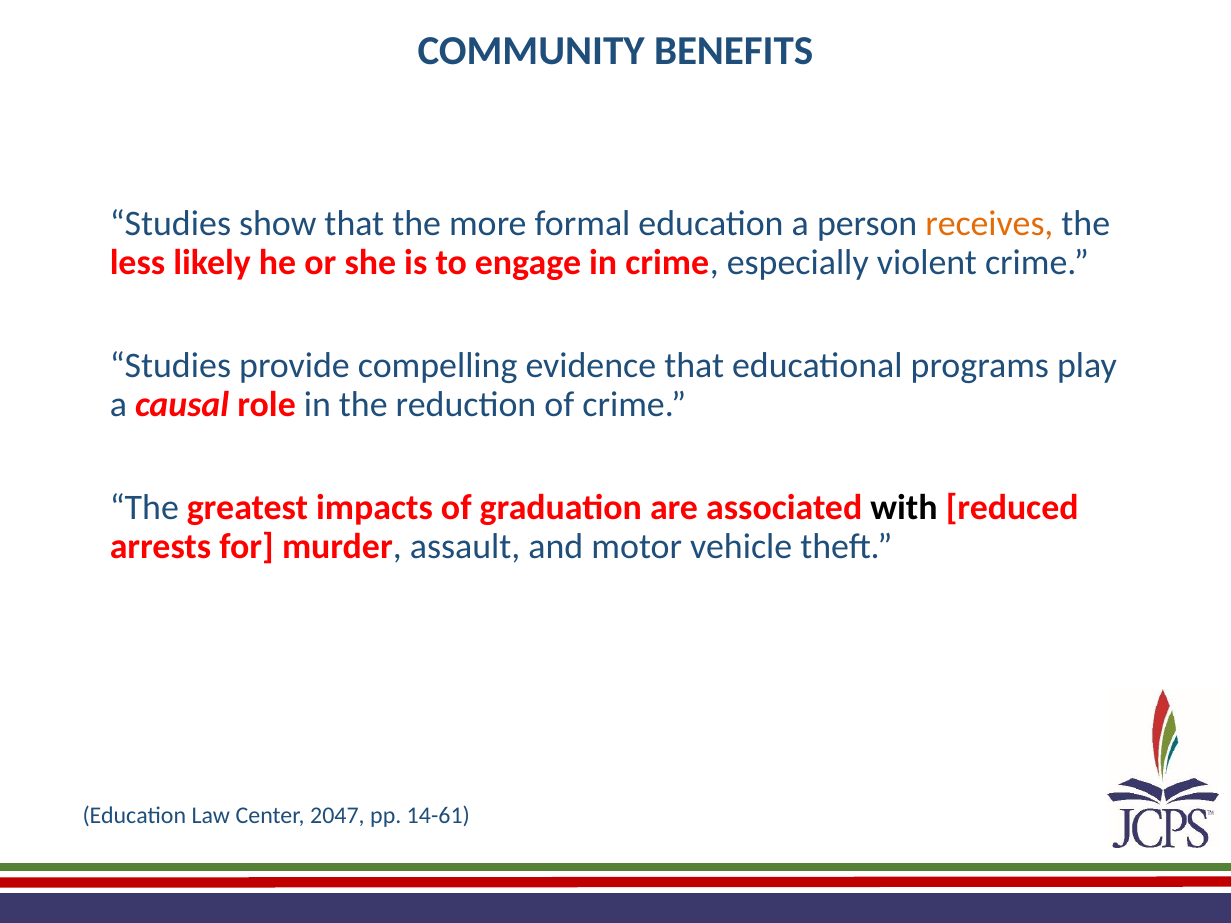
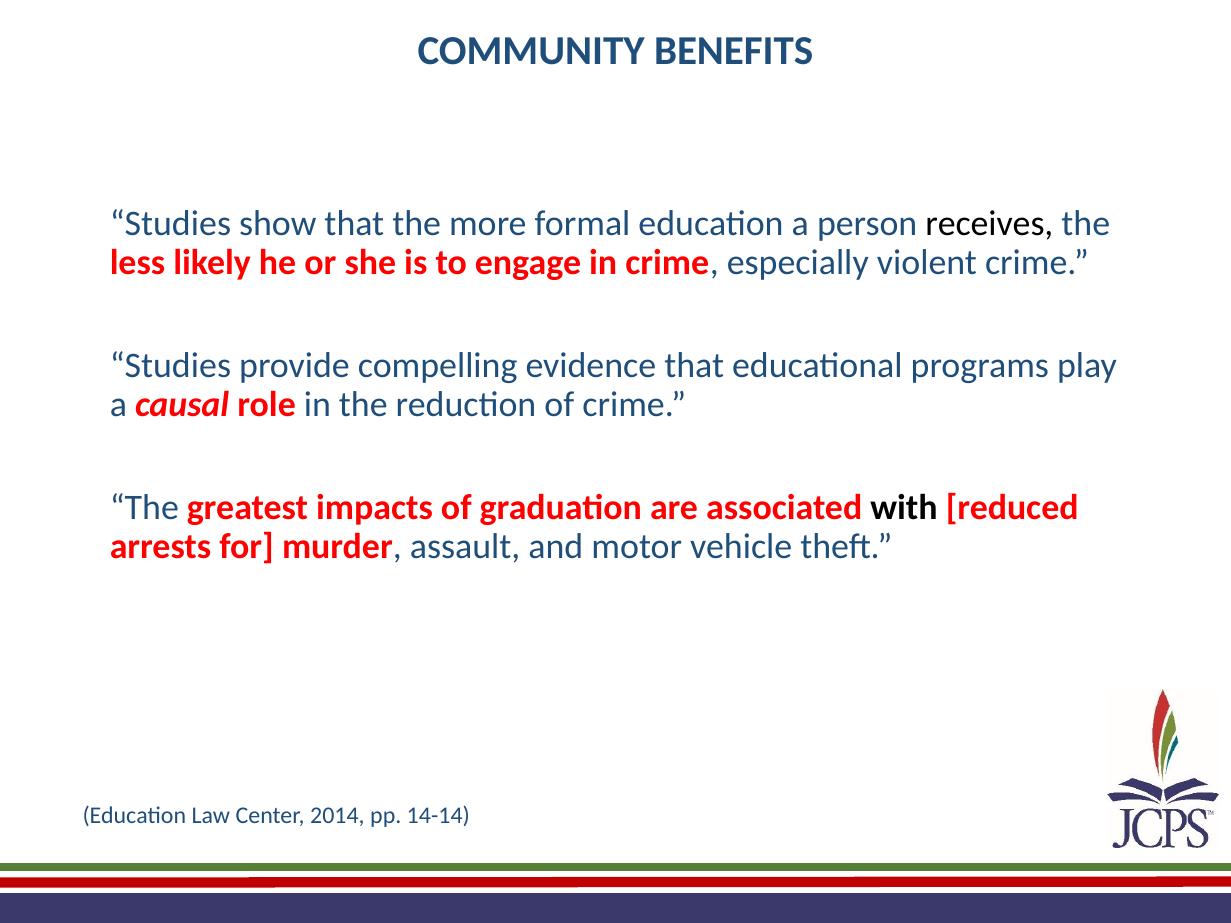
receives colour: orange -> black
2047: 2047 -> 2014
14-61: 14-61 -> 14-14
